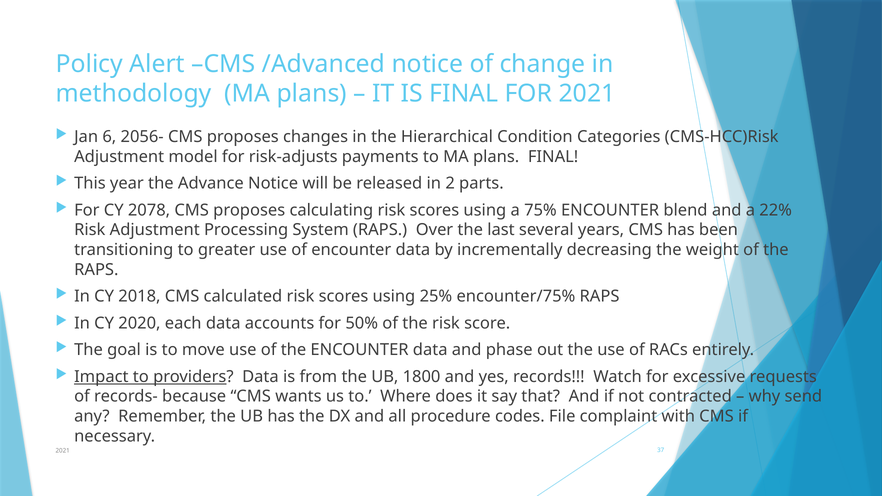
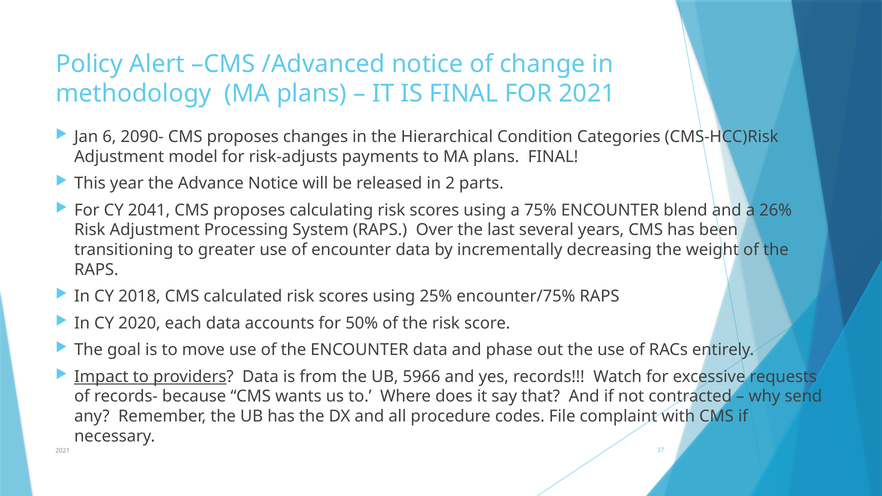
2056-: 2056- -> 2090-
2078: 2078 -> 2041
22%: 22% -> 26%
1800: 1800 -> 5966
